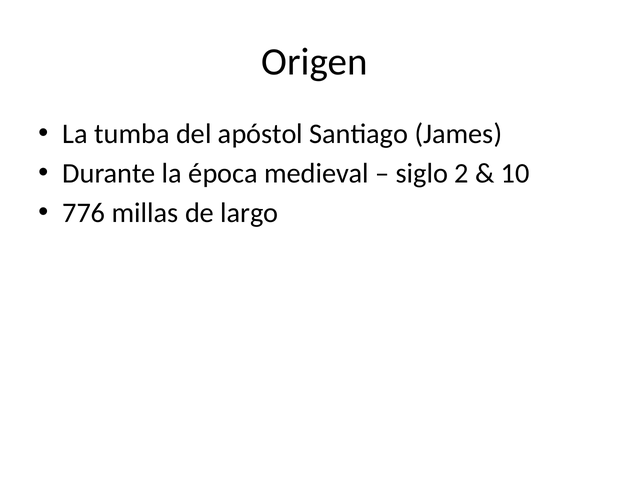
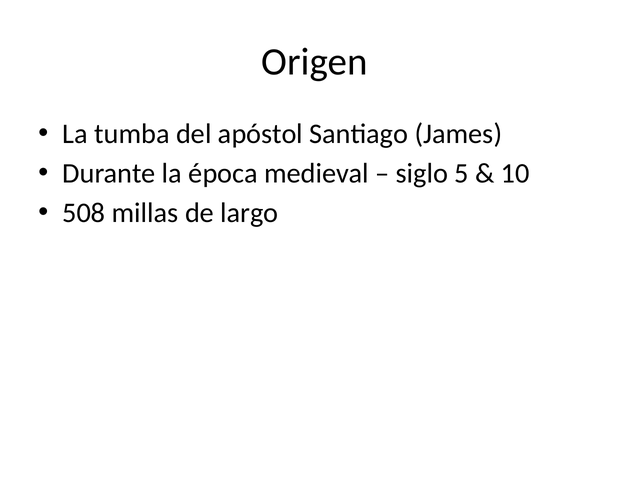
2: 2 -> 5
776: 776 -> 508
